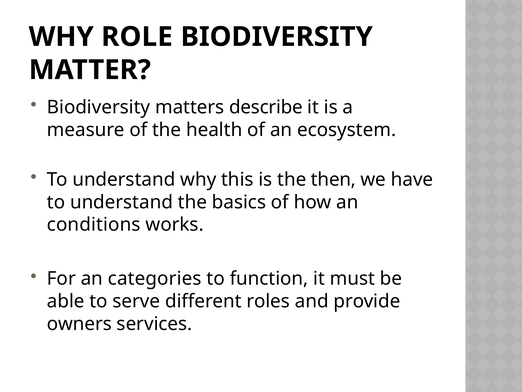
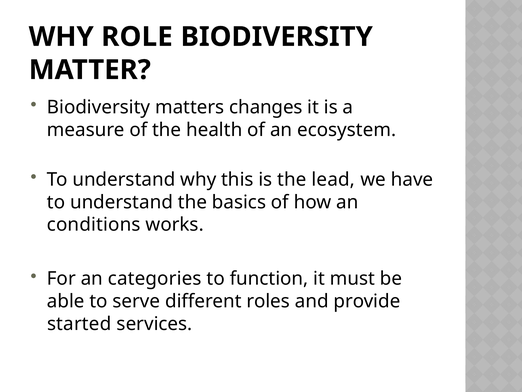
describe: describe -> changes
then: then -> lead
owners: owners -> started
